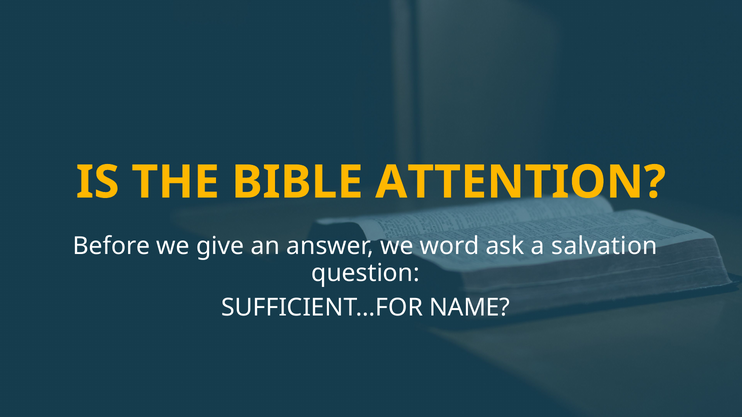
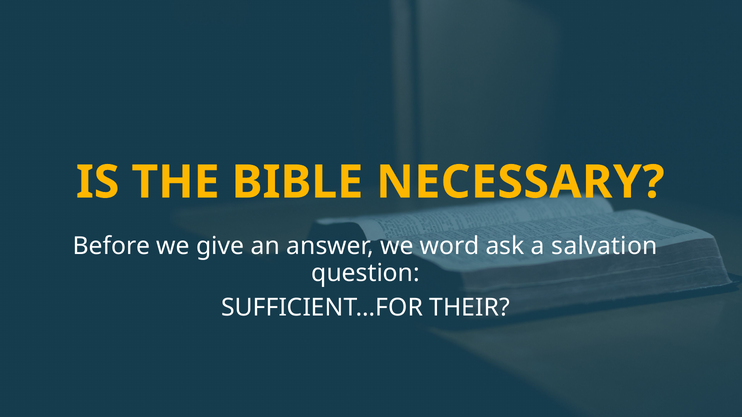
ATTENTION: ATTENTION -> NECESSARY
NAME: NAME -> THEIR
